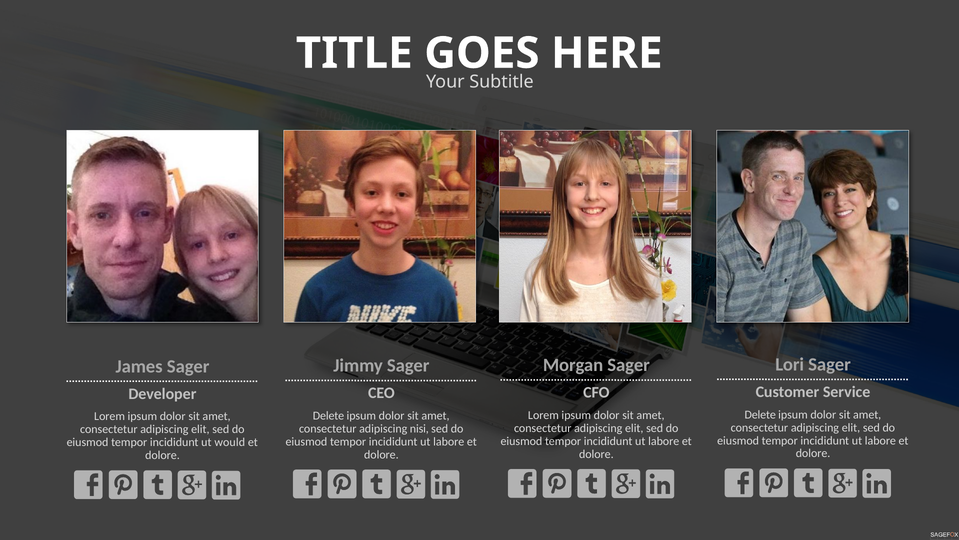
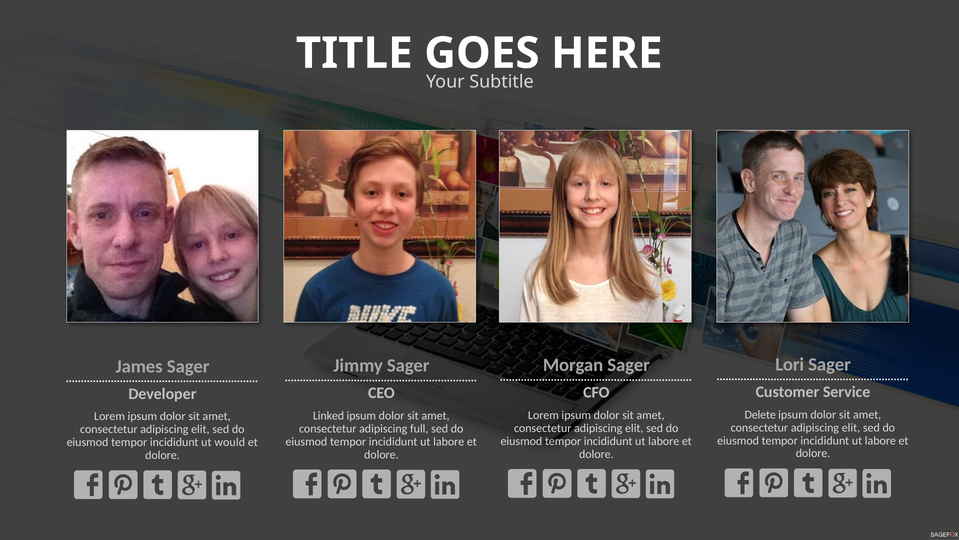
Delete at (329, 415): Delete -> Linked
nisi: nisi -> full
